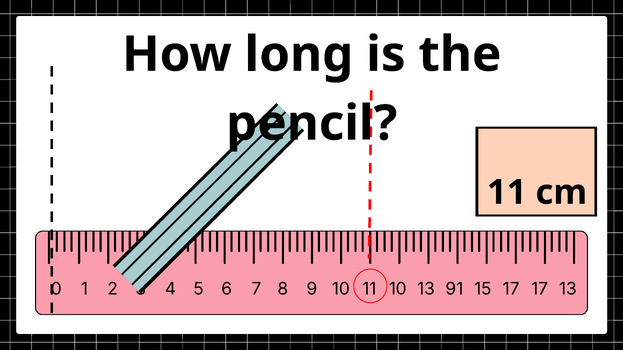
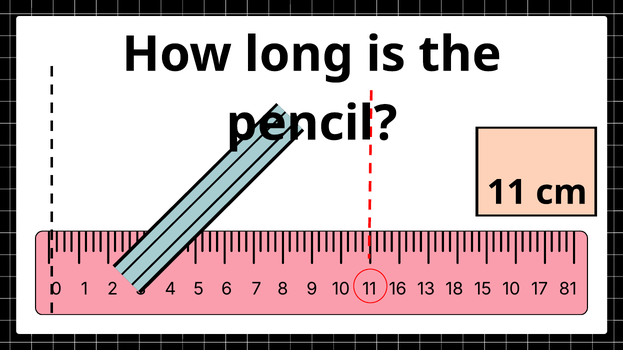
10 at (398, 290): 10 -> 16
91: 91 -> 18
15 17: 17 -> 10
17 13: 13 -> 81
